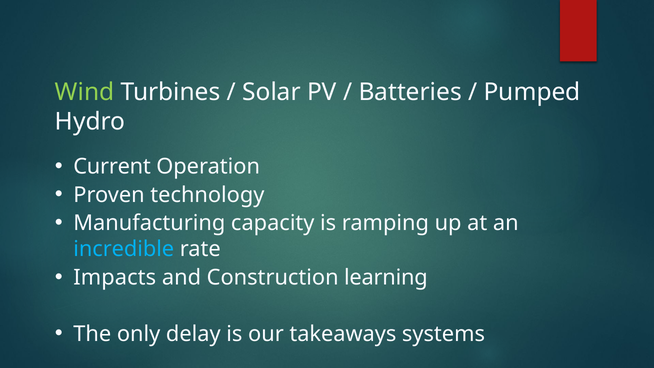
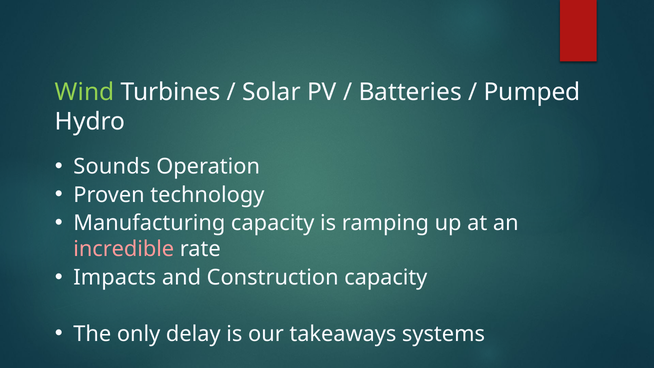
Current: Current -> Sounds
incredible colour: light blue -> pink
Construction learning: learning -> capacity
